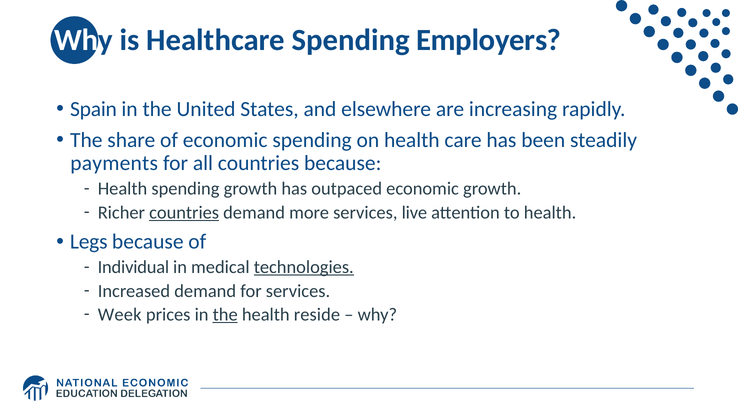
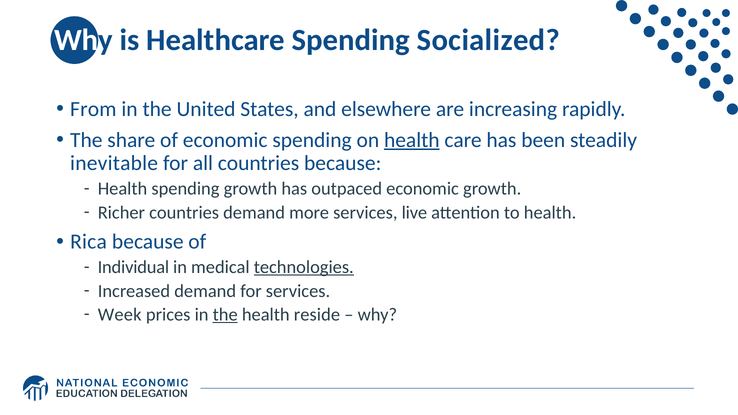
Employers: Employers -> Socialized
Spain: Spain -> From
health at (412, 140) underline: none -> present
payments: payments -> inevitable
countries at (184, 213) underline: present -> none
Legs: Legs -> Rica
